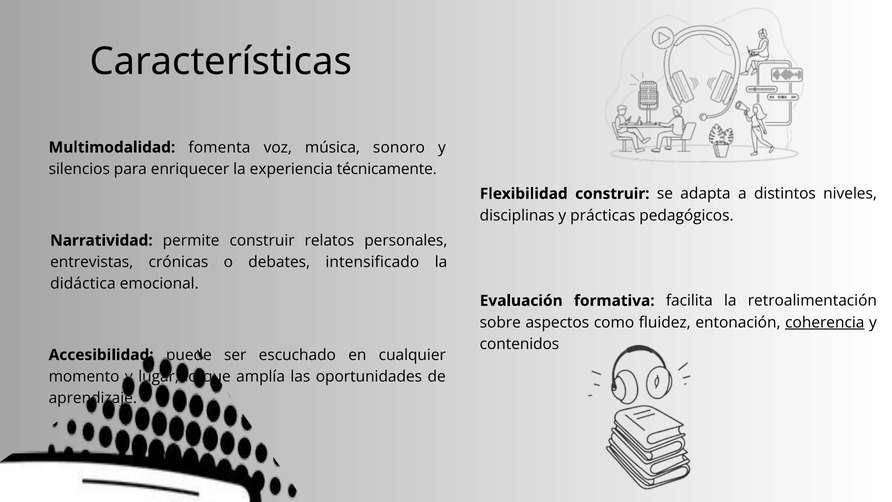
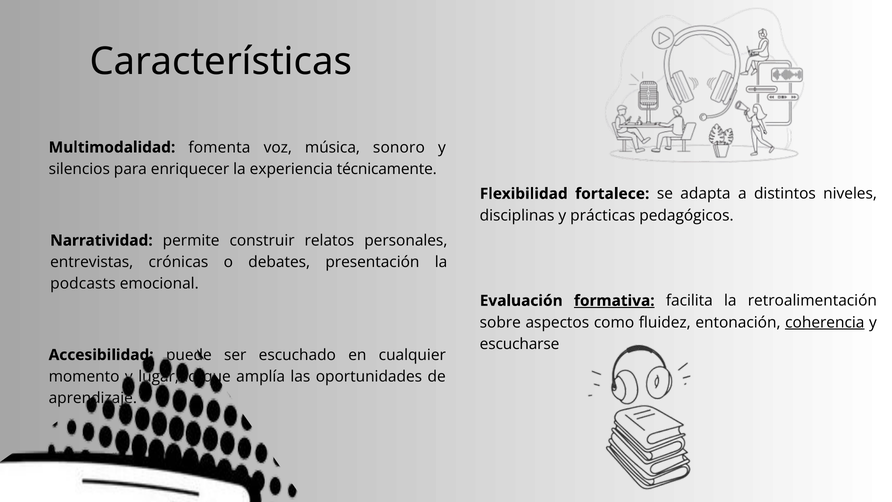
Flexibilidad construir: construir -> fortalece
intensificado: intensificado -> presentación
didáctica: didáctica -> podcasts
formativa underline: none -> present
contenidos: contenidos -> escucharse
